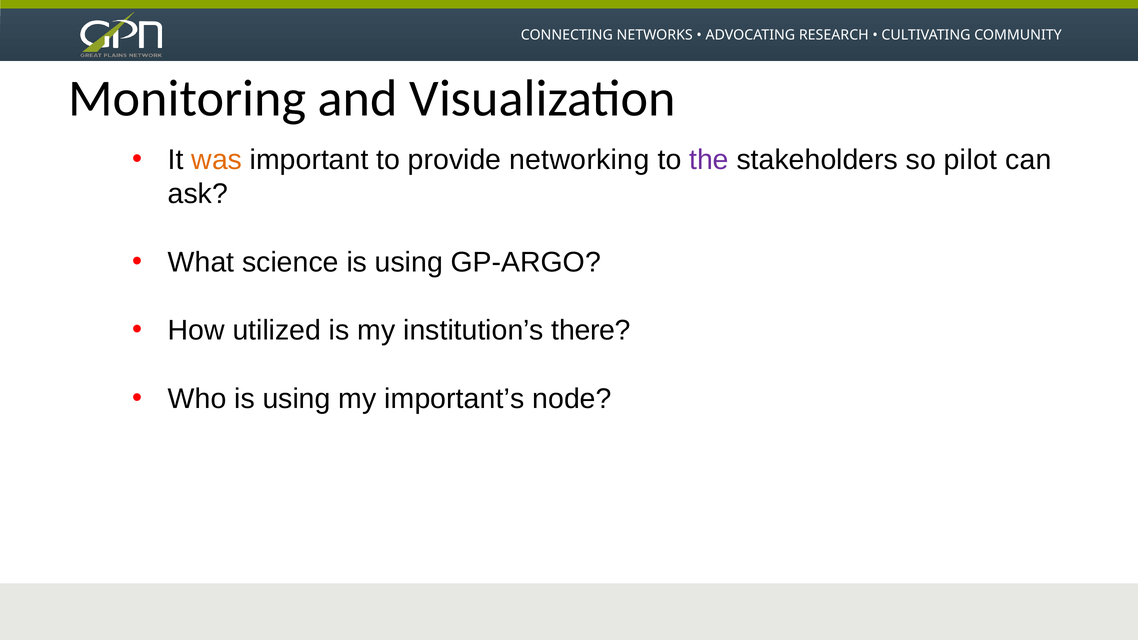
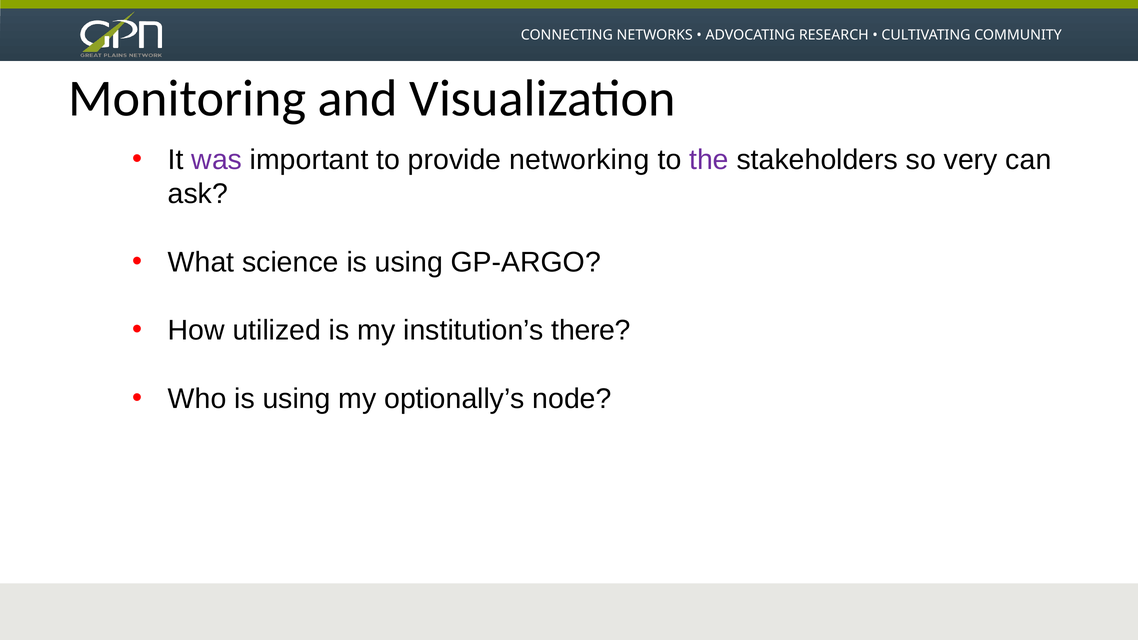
was colour: orange -> purple
pilot: pilot -> very
important’s: important’s -> optionally’s
